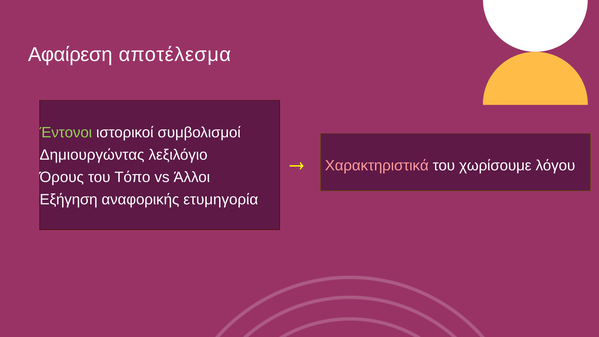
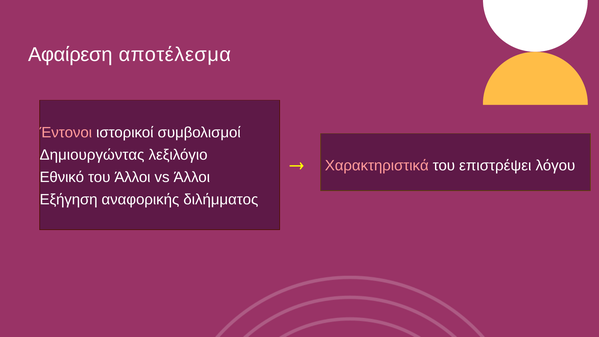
Έντονοι colour: light green -> pink
χωρίσουμε: χωρίσουμε -> επιστρέψει
Όρους: Όρους -> Εθνικό
του Τόπο: Τόπο -> Άλλοι
ετυμηγορία: ετυμηγορία -> διλήμματος
